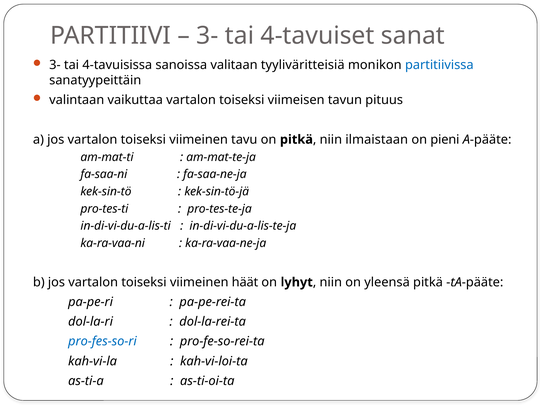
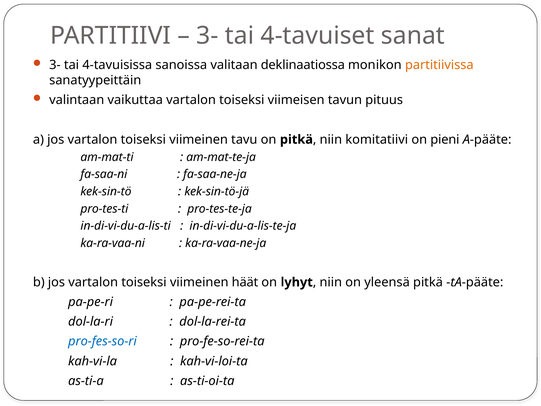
tyyliväritteisiä: tyyliväritteisiä -> deklinaatiossa
partitiivissa colour: blue -> orange
ilmaistaan: ilmaistaan -> komitatiivi
